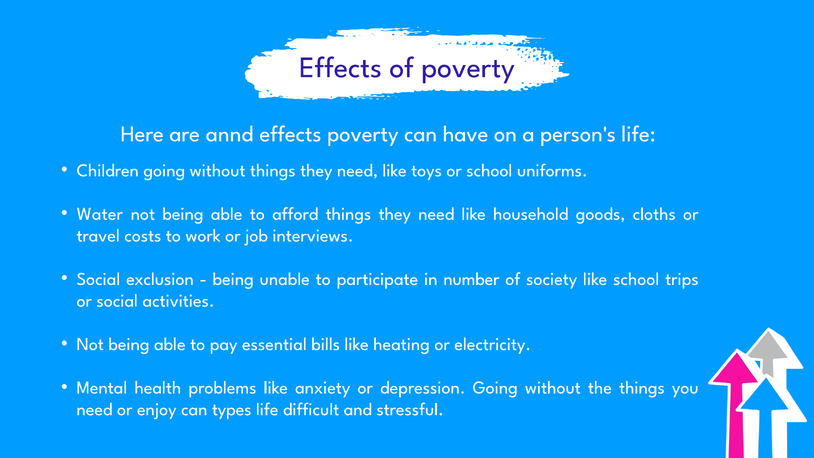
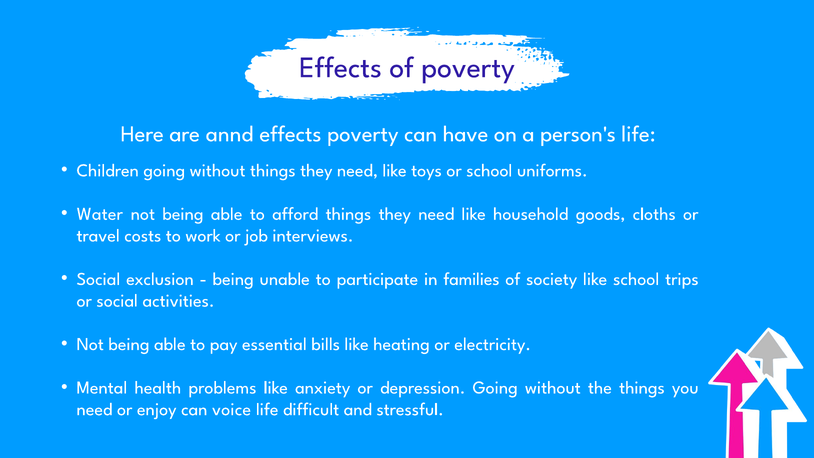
number: number -> families
types: types -> voice
